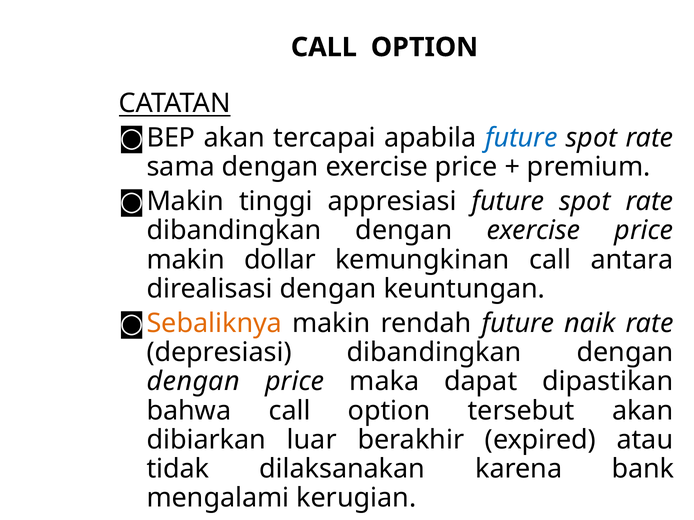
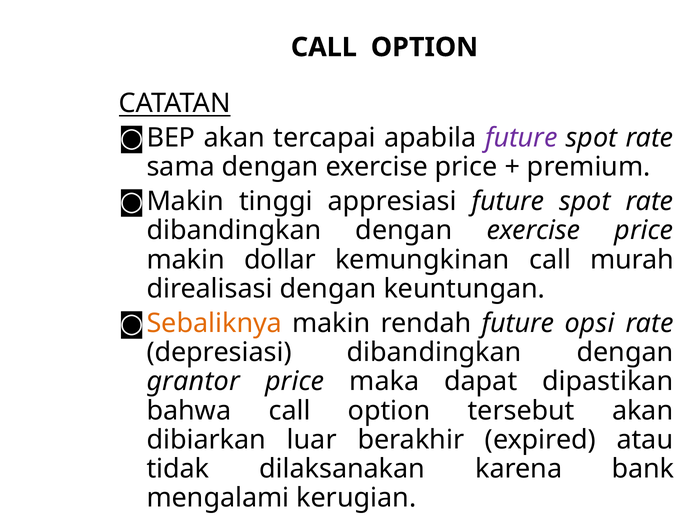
future at (521, 138) colour: blue -> purple
antara: antara -> murah
naik: naik -> opsi
dengan at (193, 382): dengan -> grantor
